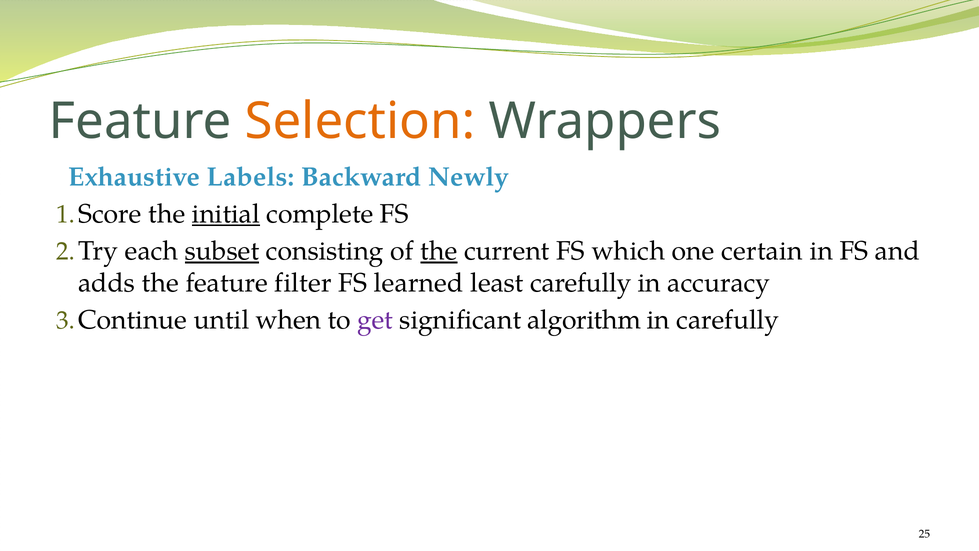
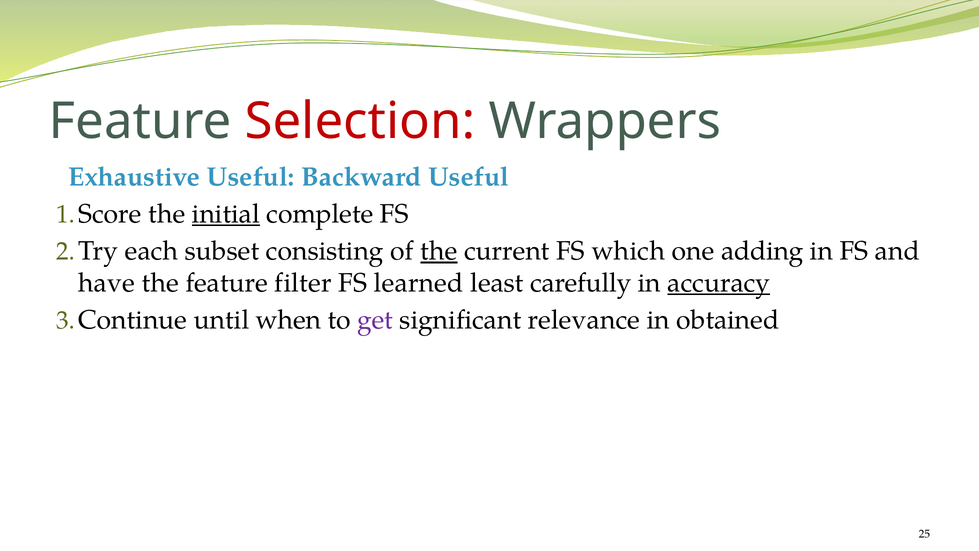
Selection colour: orange -> red
Exhaustive Labels: Labels -> Useful
Backward Newly: Newly -> Useful
subset underline: present -> none
certain: certain -> adding
adds: adds -> have
accuracy underline: none -> present
algorithm: algorithm -> relevance
in carefully: carefully -> obtained
